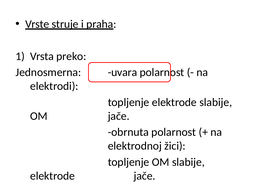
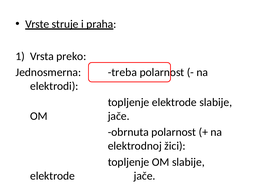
uvara: uvara -> treba
